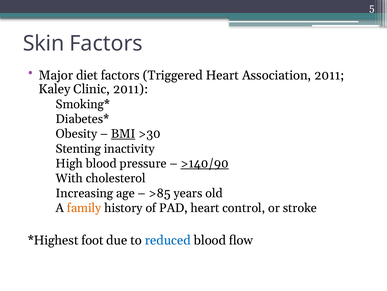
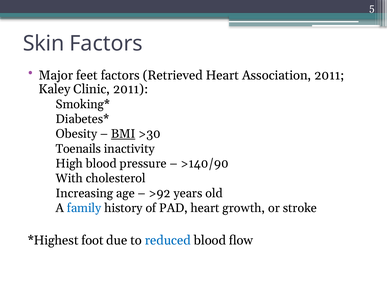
diet: diet -> feet
Triggered: Triggered -> Retrieved
Stenting: Stenting -> Toenails
>140/90 underline: present -> none
>85: >85 -> >92
family colour: orange -> blue
control: control -> growth
